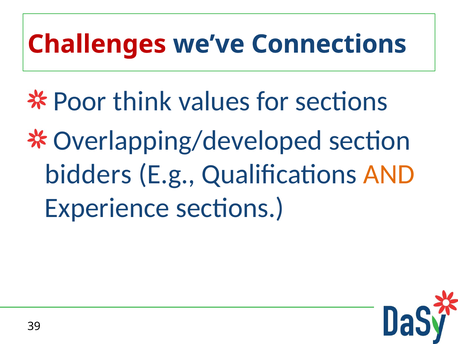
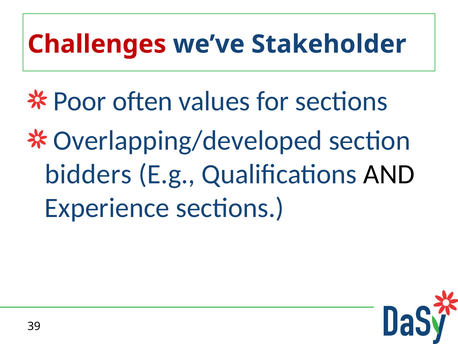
Connections: Connections -> Stakeholder
think: think -> often
AND colour: orange -> black
